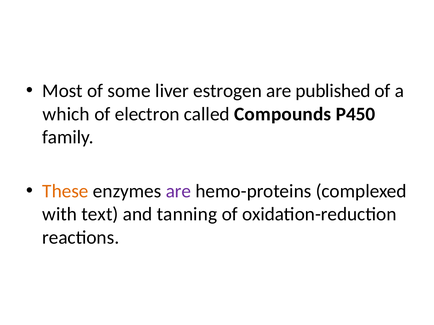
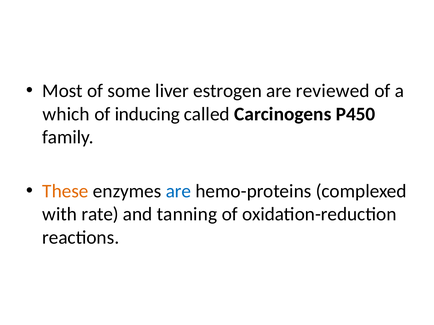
published: published -> reviewed
electron: electron -> inducing
Compounds: Compounds -> Carcinogens
are at (179, 191) colour: purple -> blue
text: text -> rate
